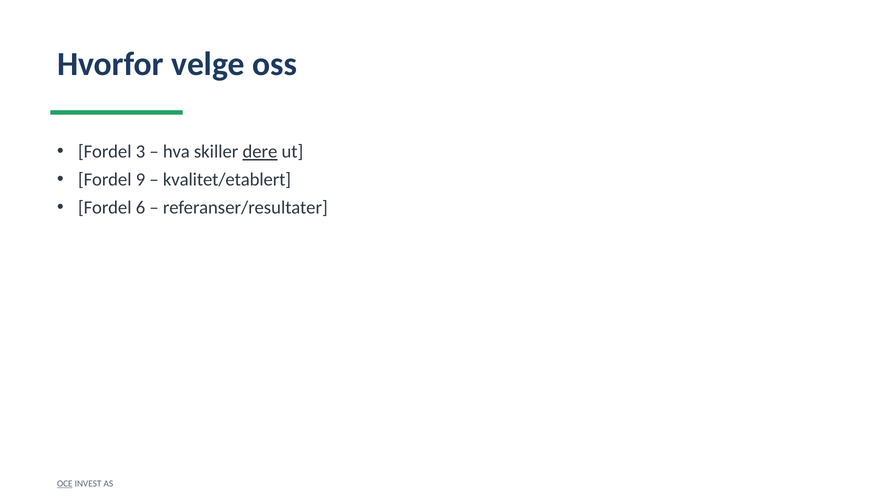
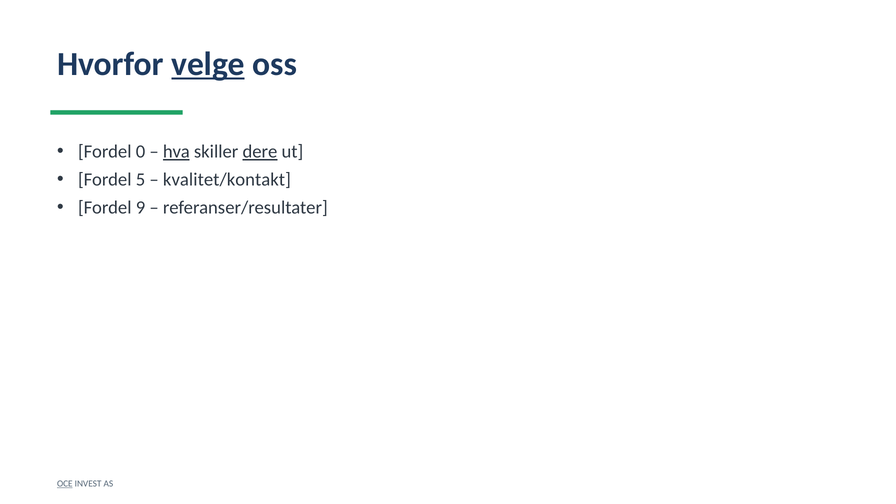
velge underline: none -> present
3: 3 -> 0
hva underline: none -> present
9: 9 -> 5
kvalitet/etablert: kvalitet/etablert -> kvalitet/kontakt
6: 6 -> 9
